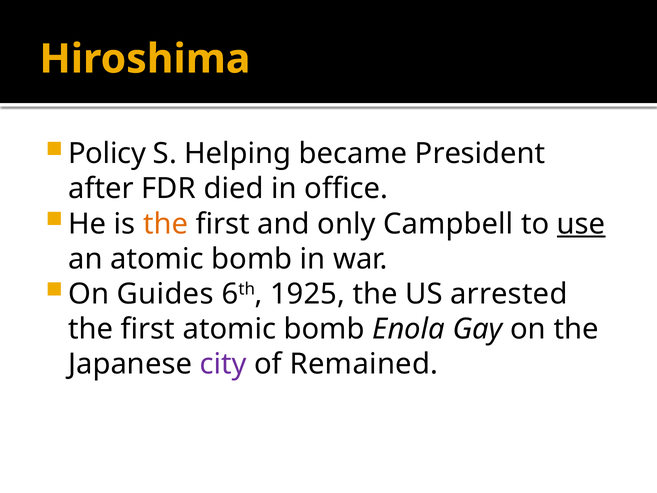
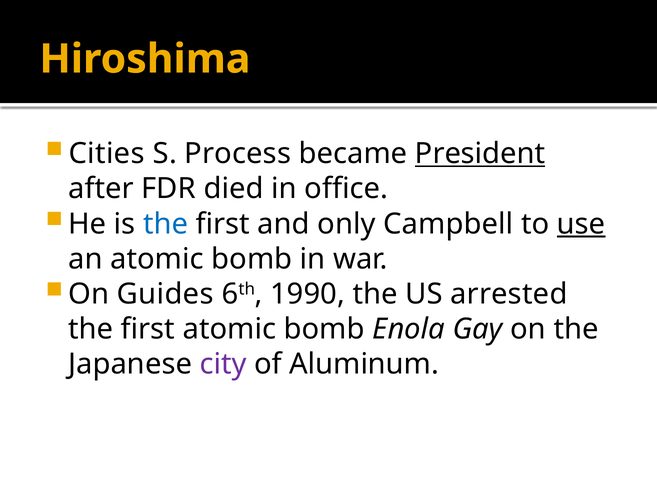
Policy: Policy -> Cities
Helping: Helping -> Process
President underline: none -> present
the at (166, 224) colour: orange -> blue
1925: 1925 -> 1990
Remained: Remained -> Aluminum
